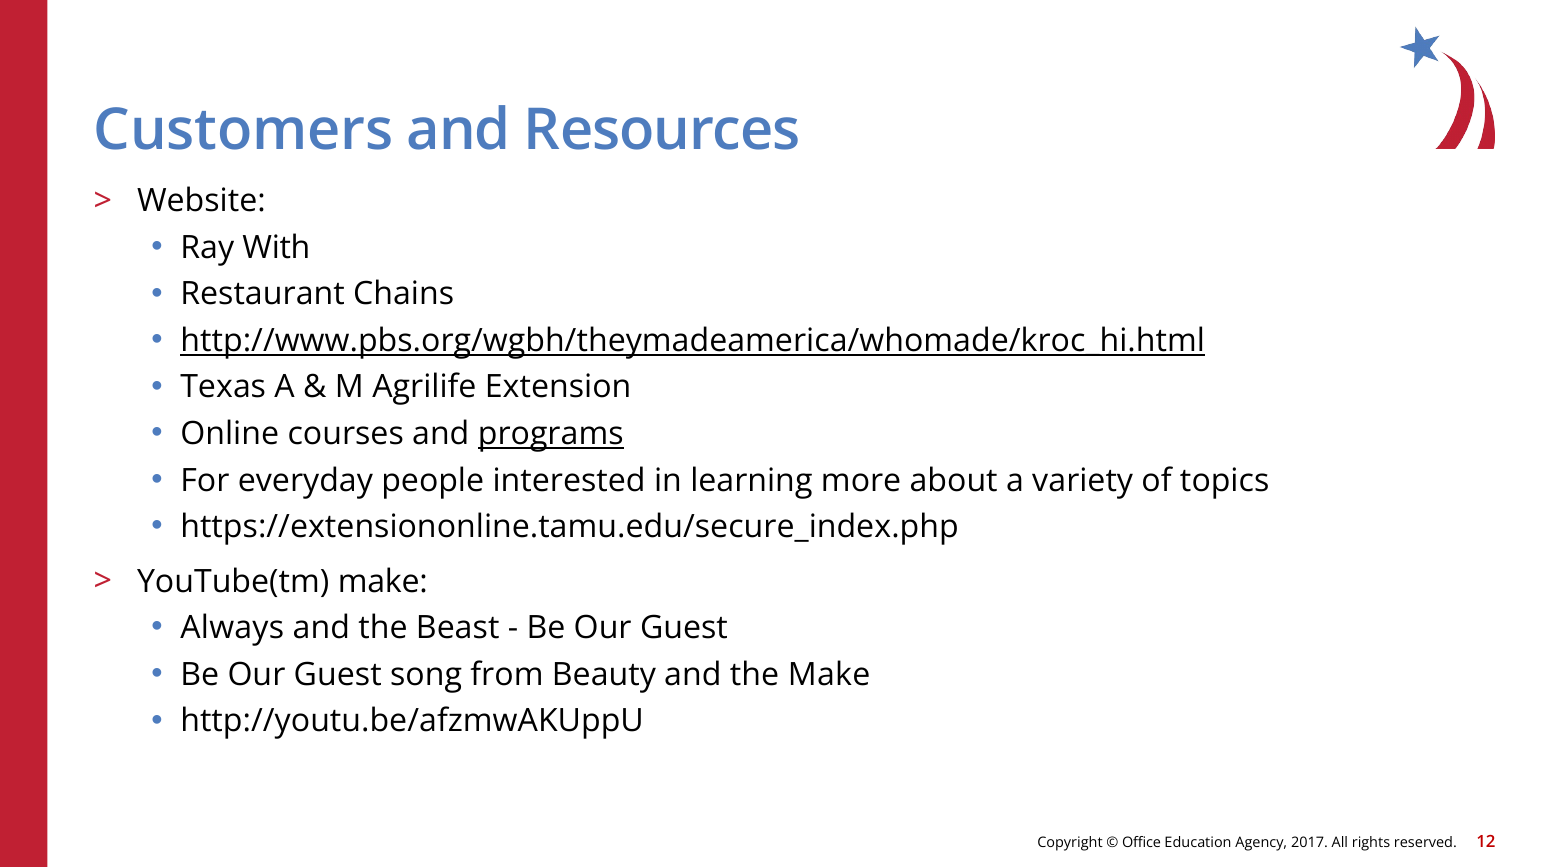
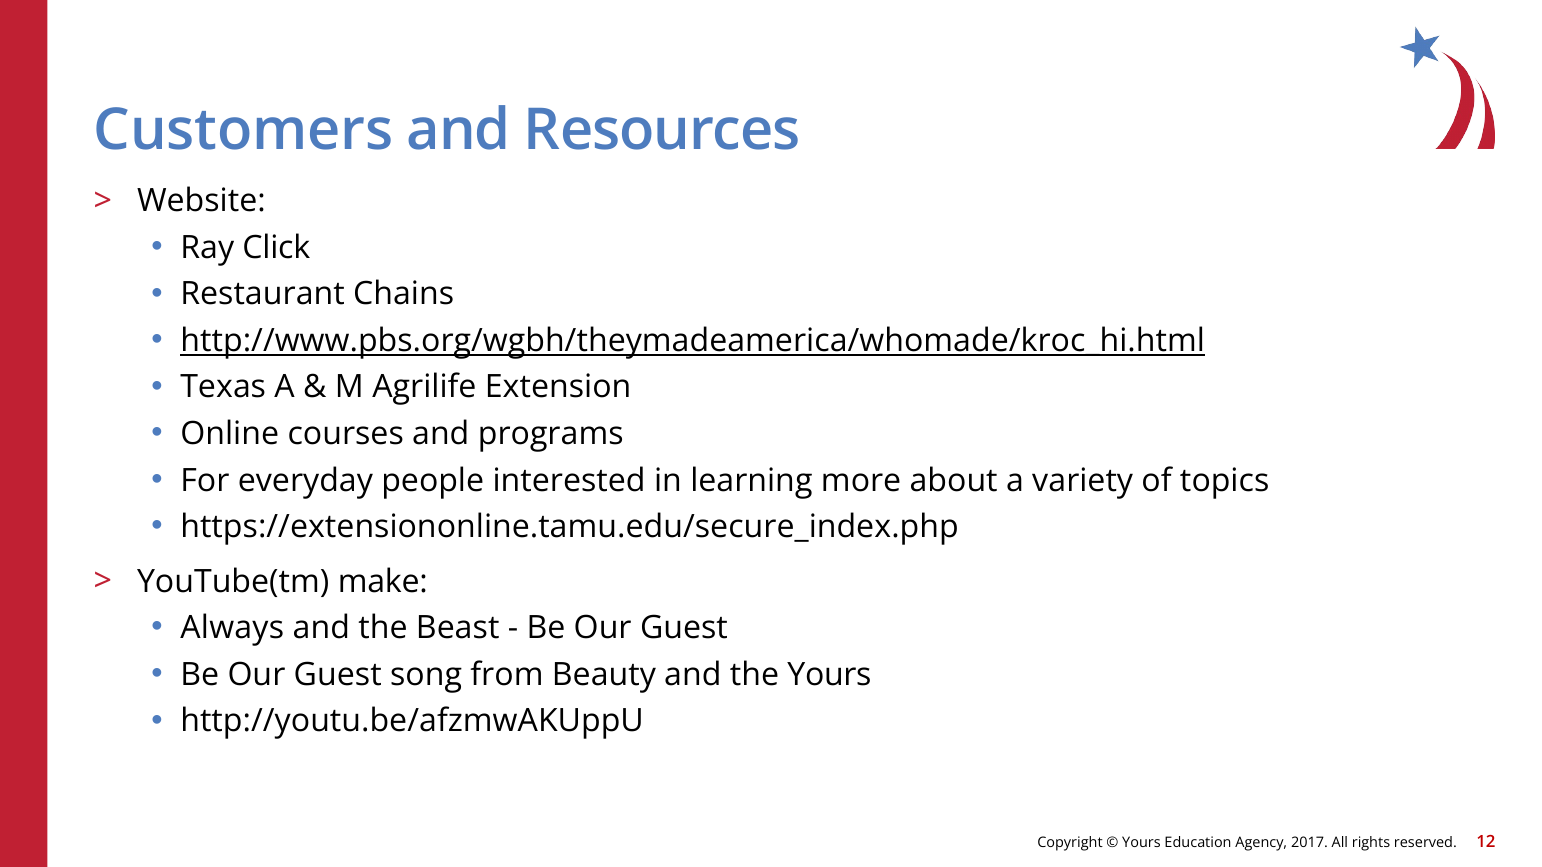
With: With -> Click
programs underline: present -> none
the Make: Make -> Yours
Office at (1142, 843): Office -> Yours
